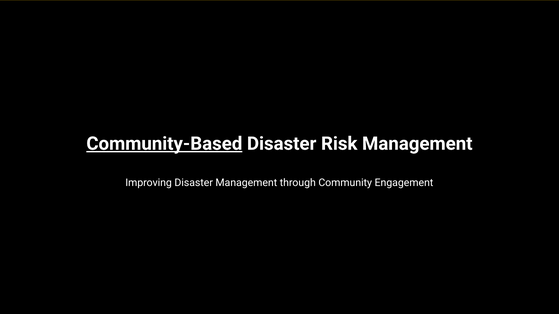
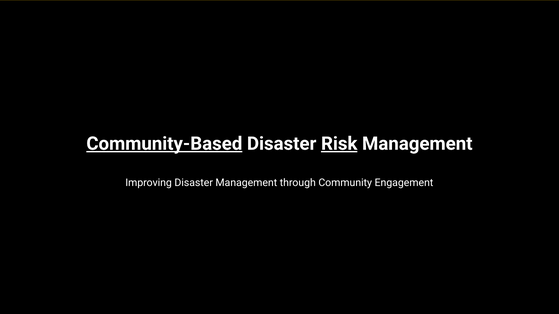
Risk underline: none -> present
